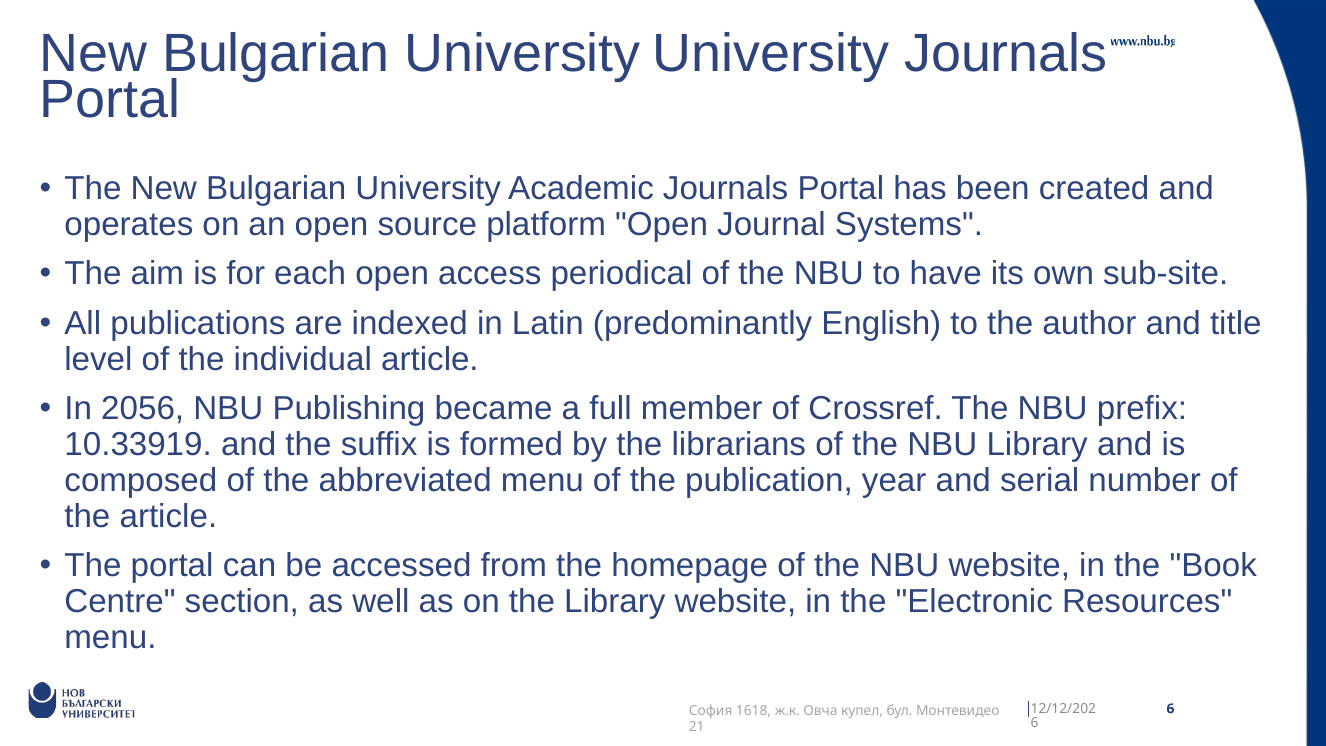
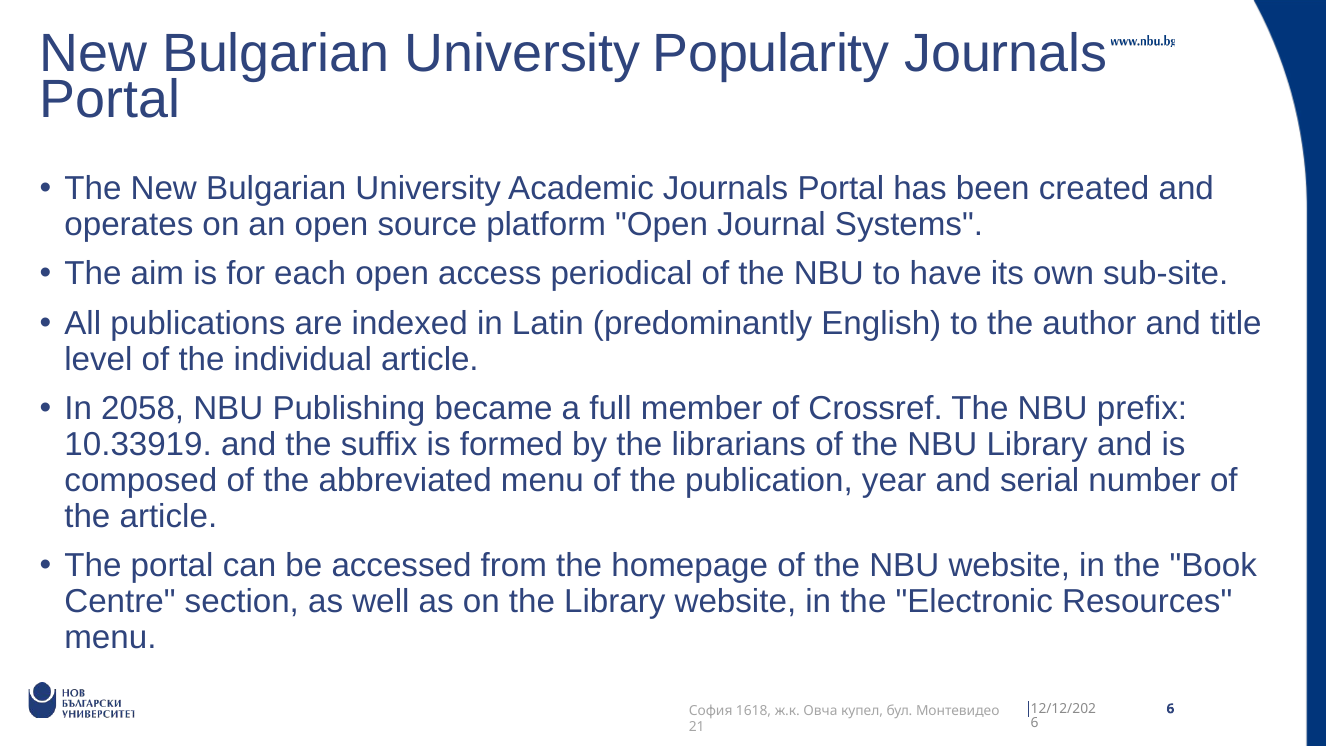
University University: University -> Popularity
2056: 2056 -> 2058
